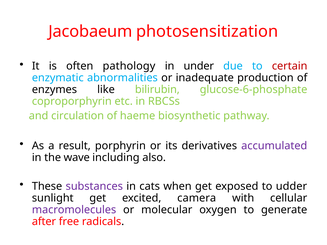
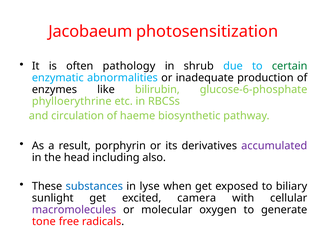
under: under -> shrub
certain colour: red -> green
coproporphyrin: coproporphyrin -> phylloerythrine
wave: wave -> head
substances colour: purple -> blue
cats: cats -> lyse
udder: udder -> biliary
after: after -> tone
